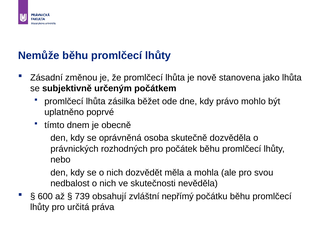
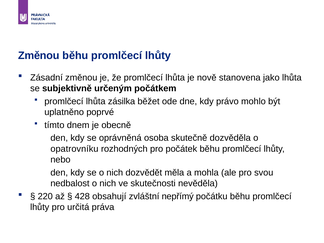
Nemůže at (39, 55): Nemůže -> Změnou
právnických: právnických -> opatrovníku
600: 600 -> 220
739: 739 -> 428
